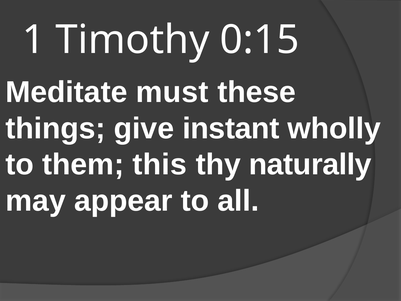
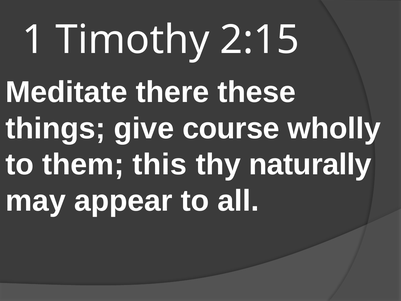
0:15: 0:15 -> 2:15
must: must -> there
instant: instant -> course
